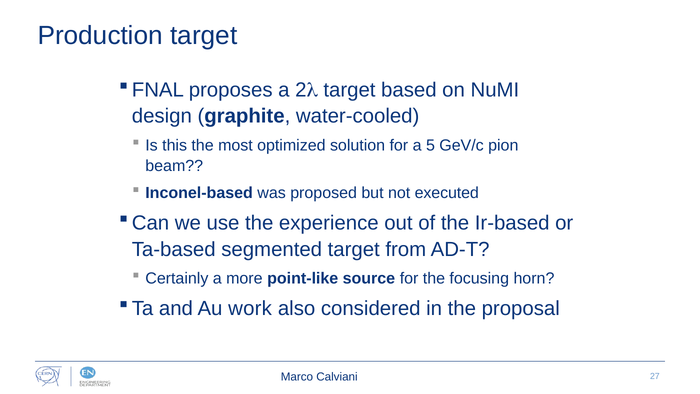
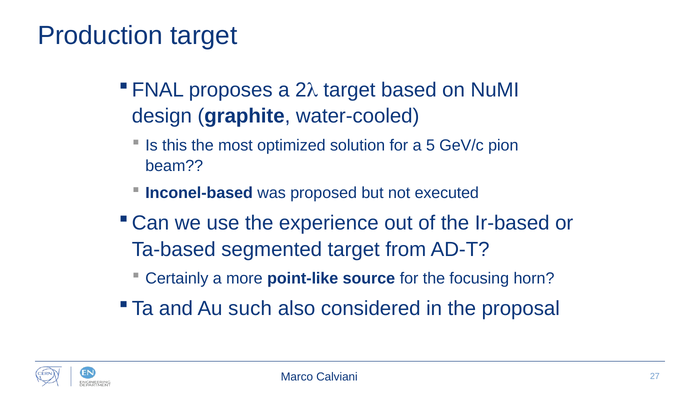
work: work -> such
